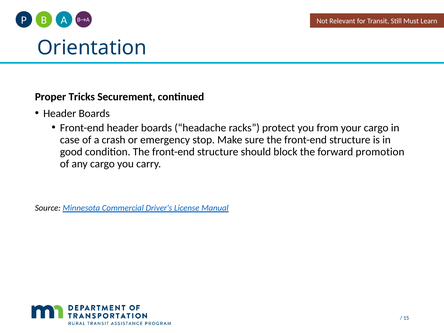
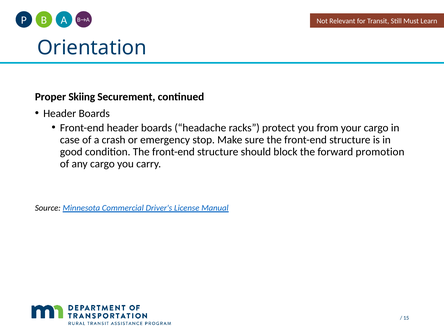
Tricks: Tricks -> Skiing
